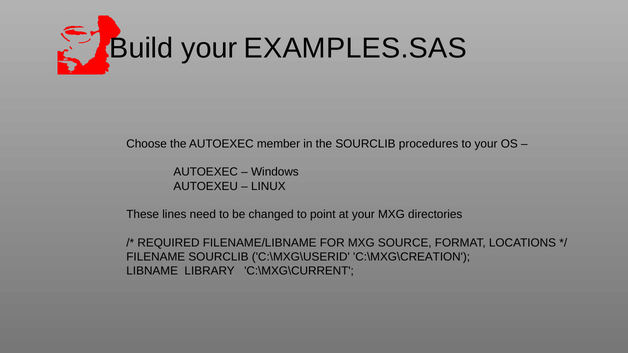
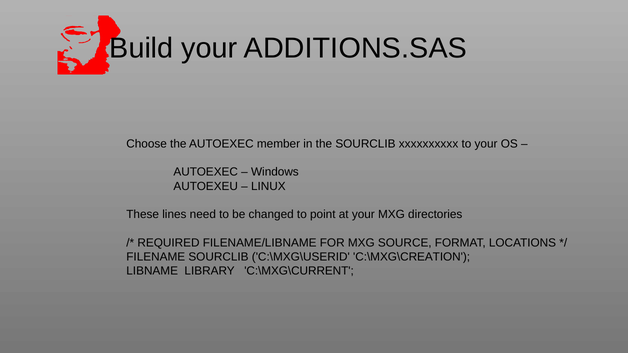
EXAMPLES.SAS: EXAMPLES.SAS -> ADDITIONS.SAS
procedures: procedures -> xxxxxxxxxx
